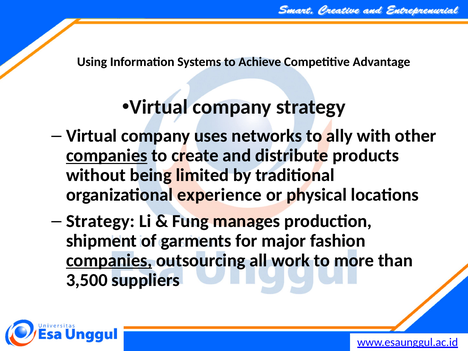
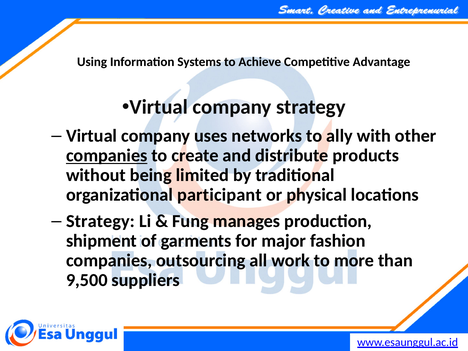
experience: experience -> participant
companies at (109, 260) underline: present -> none
3,500: 3,500 -> 9,500
